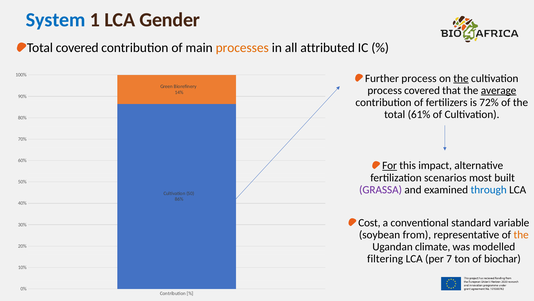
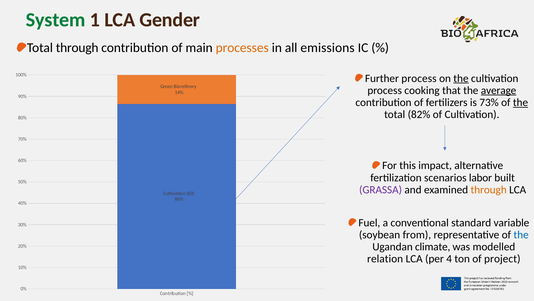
System colour: blue -> green
Total covered: covered -> through
attributed: attributed -> emissions
process covered: covered -> cooking
72%: 72% -> 73%
the at (520, 102) underline: none -> present
61%: 61% -> 82%
For underline: present -> none
most: most -> labor
through at (489, 189) colour: blue -> orange
Cost: Cost -> Fuel
the at (521, 234) colour: orange -> blue
filtering: filtering -> relation
7: 7 -> 4
biochar: biochar -> project
